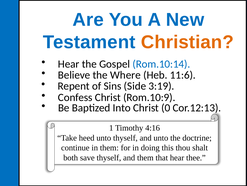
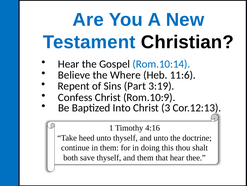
Christian colour: orange -> black
Side: Side -> Part
0: 0 -> 3
